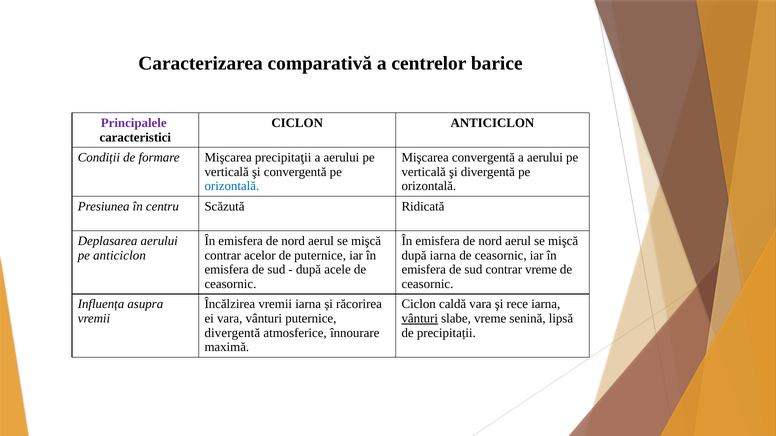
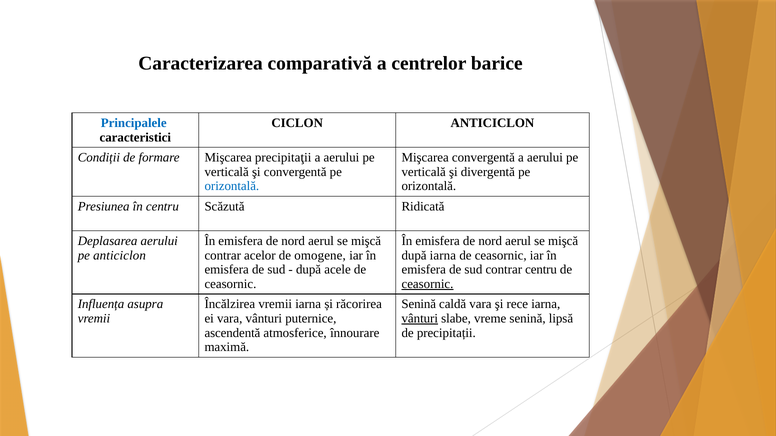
Principalele colour: purple -> blue
de puternice: puternice -> omogene
contrar vreme: vreme -> centru
ceasornic at (427, 284) underline: none -> present
Ciclon at (419, 304): Ciclon -> Senină
divergentă at (232, 333): divergentă -> ascendentă
